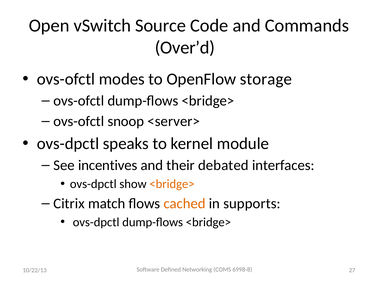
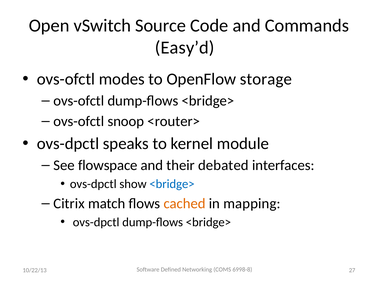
Over’d: Over’d -> Easy’d
<server>: <server> -> <router>
incentives: incentives -> flowspace
<bridge> at (172, 184) colour: orange -> blue
supports: supports -> mapping
